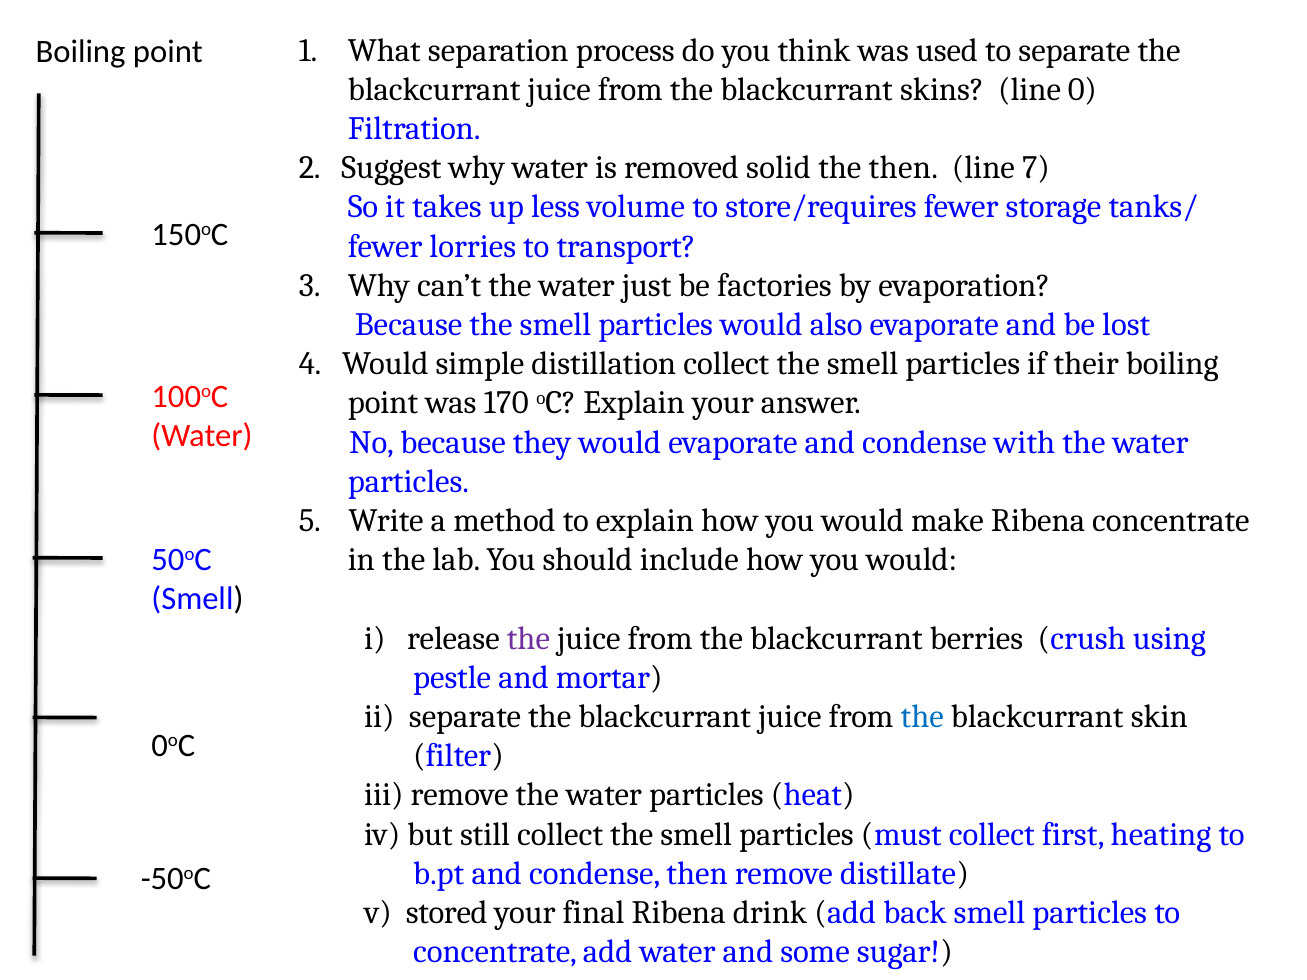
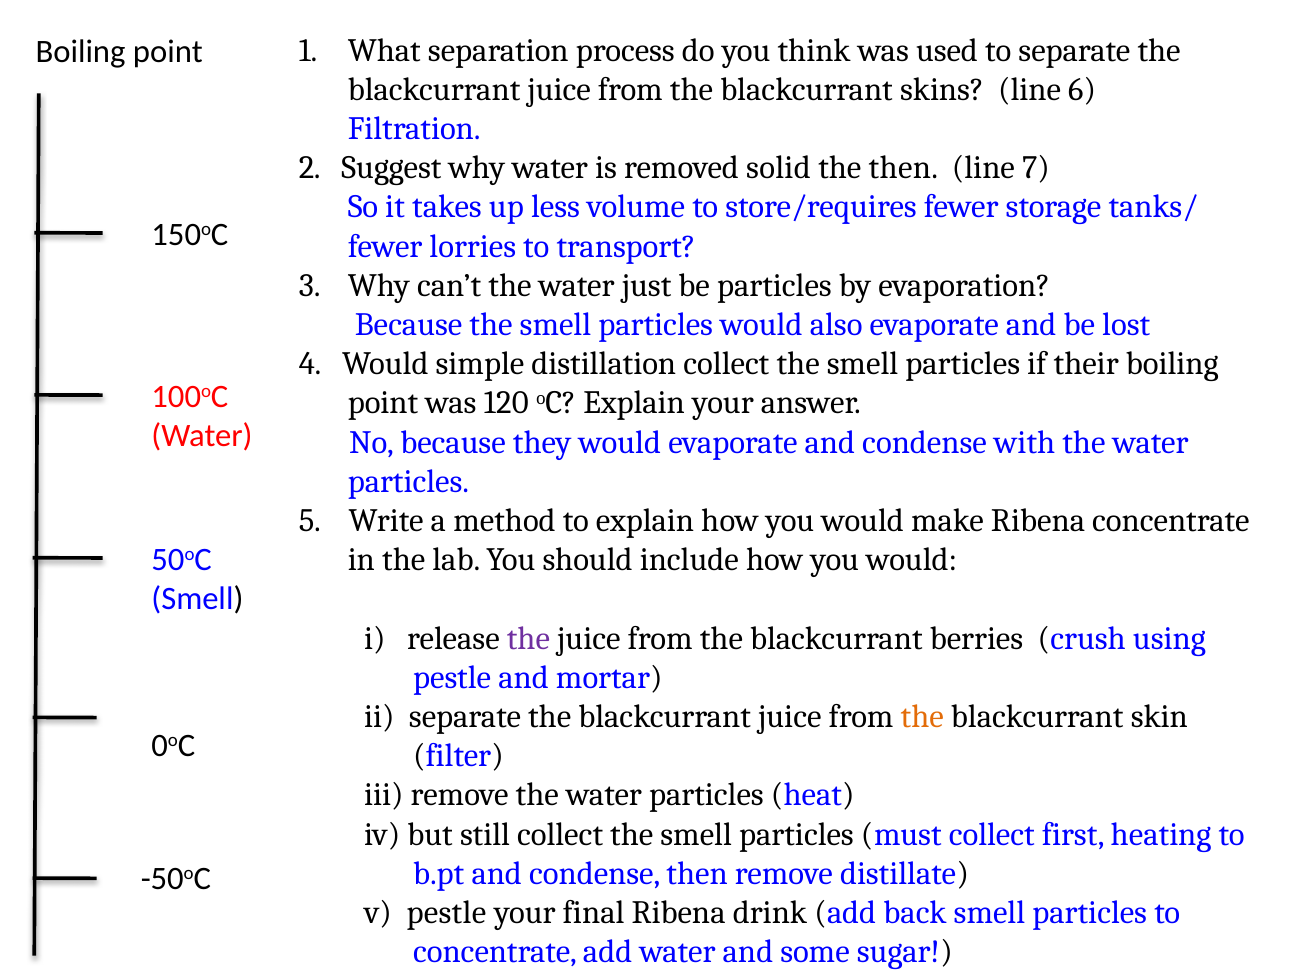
0: 0 -> 6
be factories: factories -> particles
170: 170 -> 120
the at (922, 717) colour: blue -> orange
v stored: stored -> pestle
